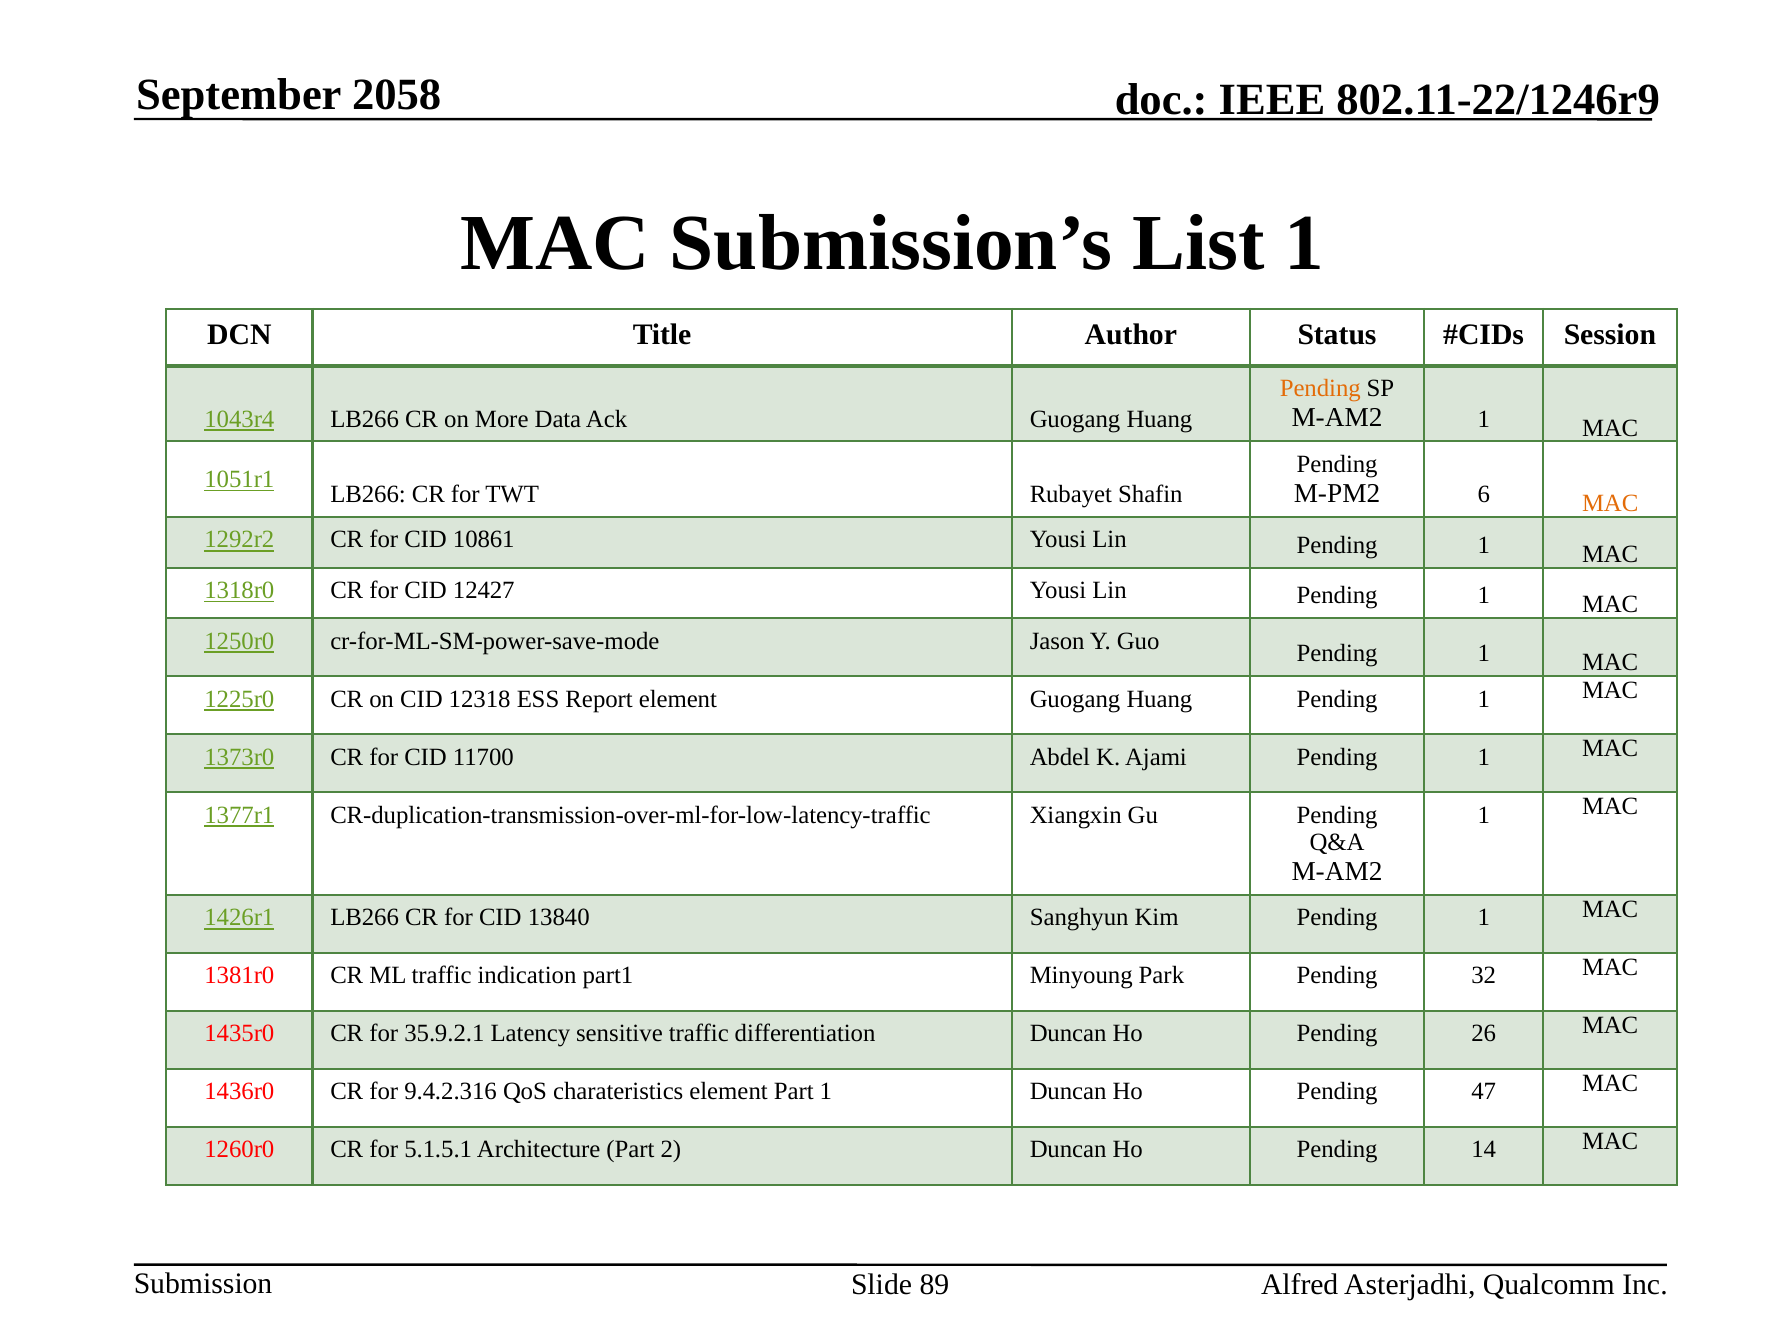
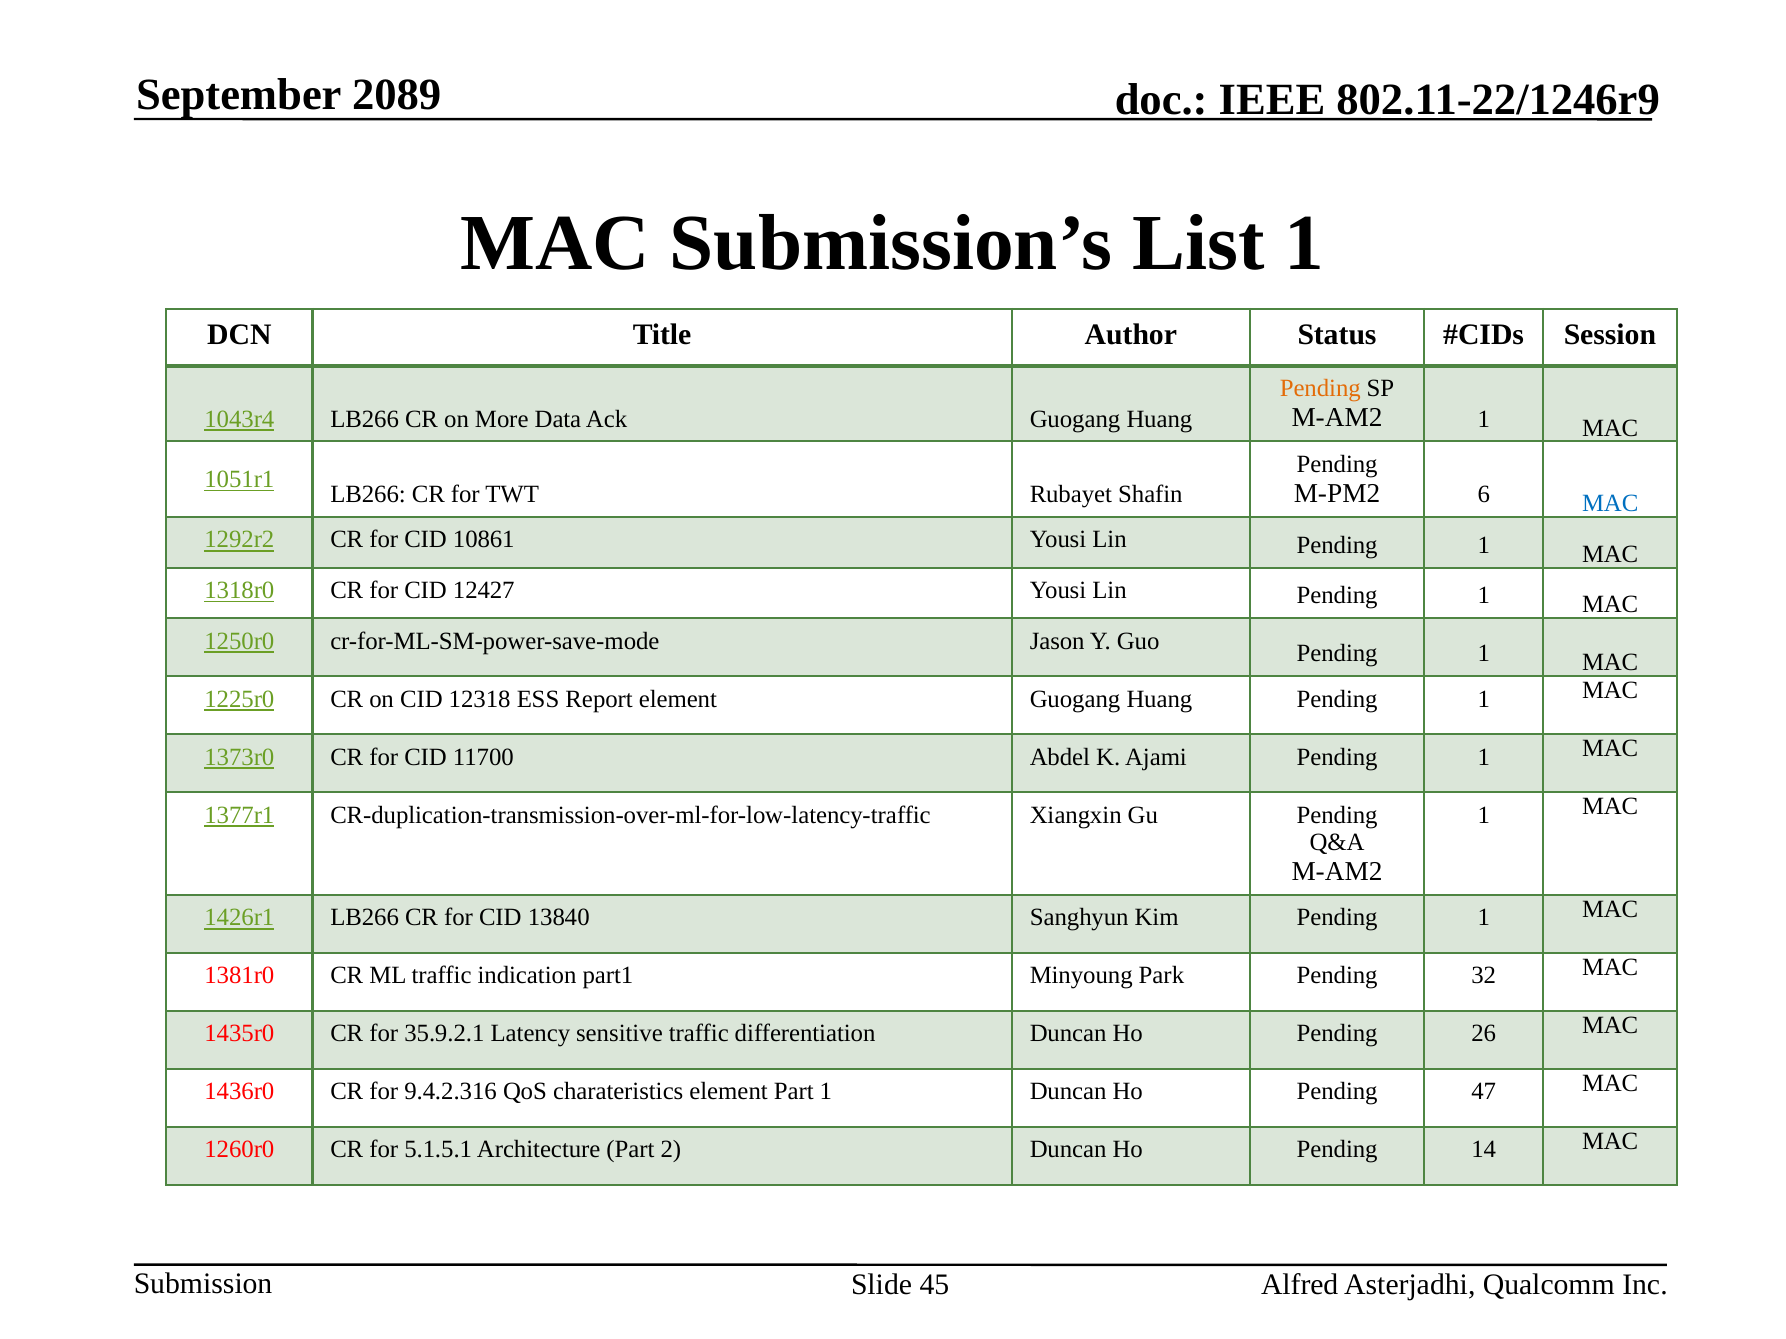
2058: 2058 -> 2089
MAC at (1610, 504) colour: orange -> blue
89: 89 -> 45
